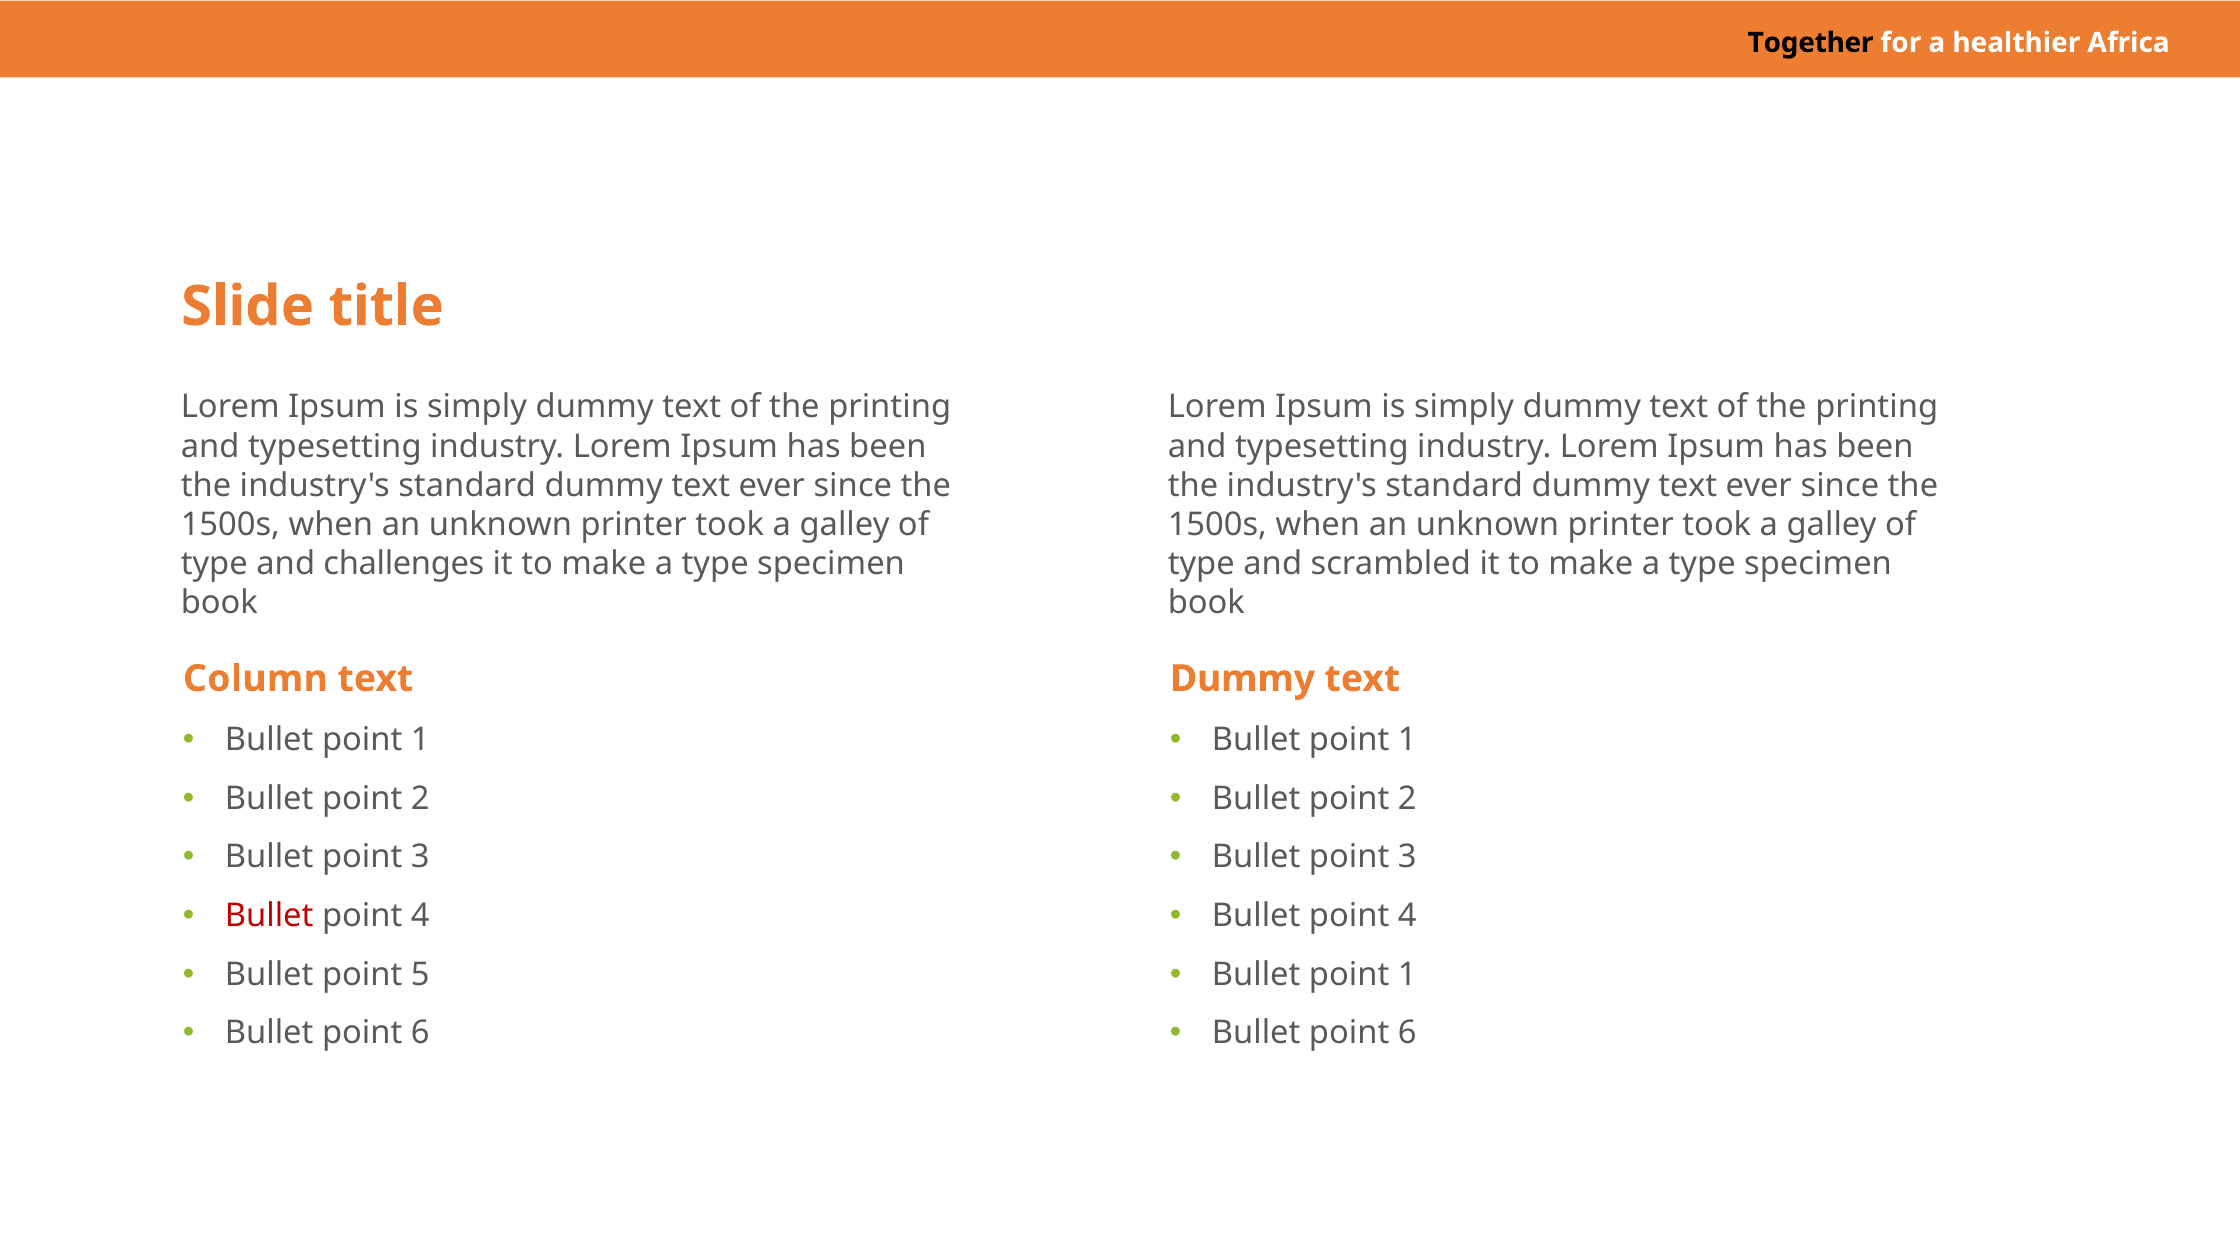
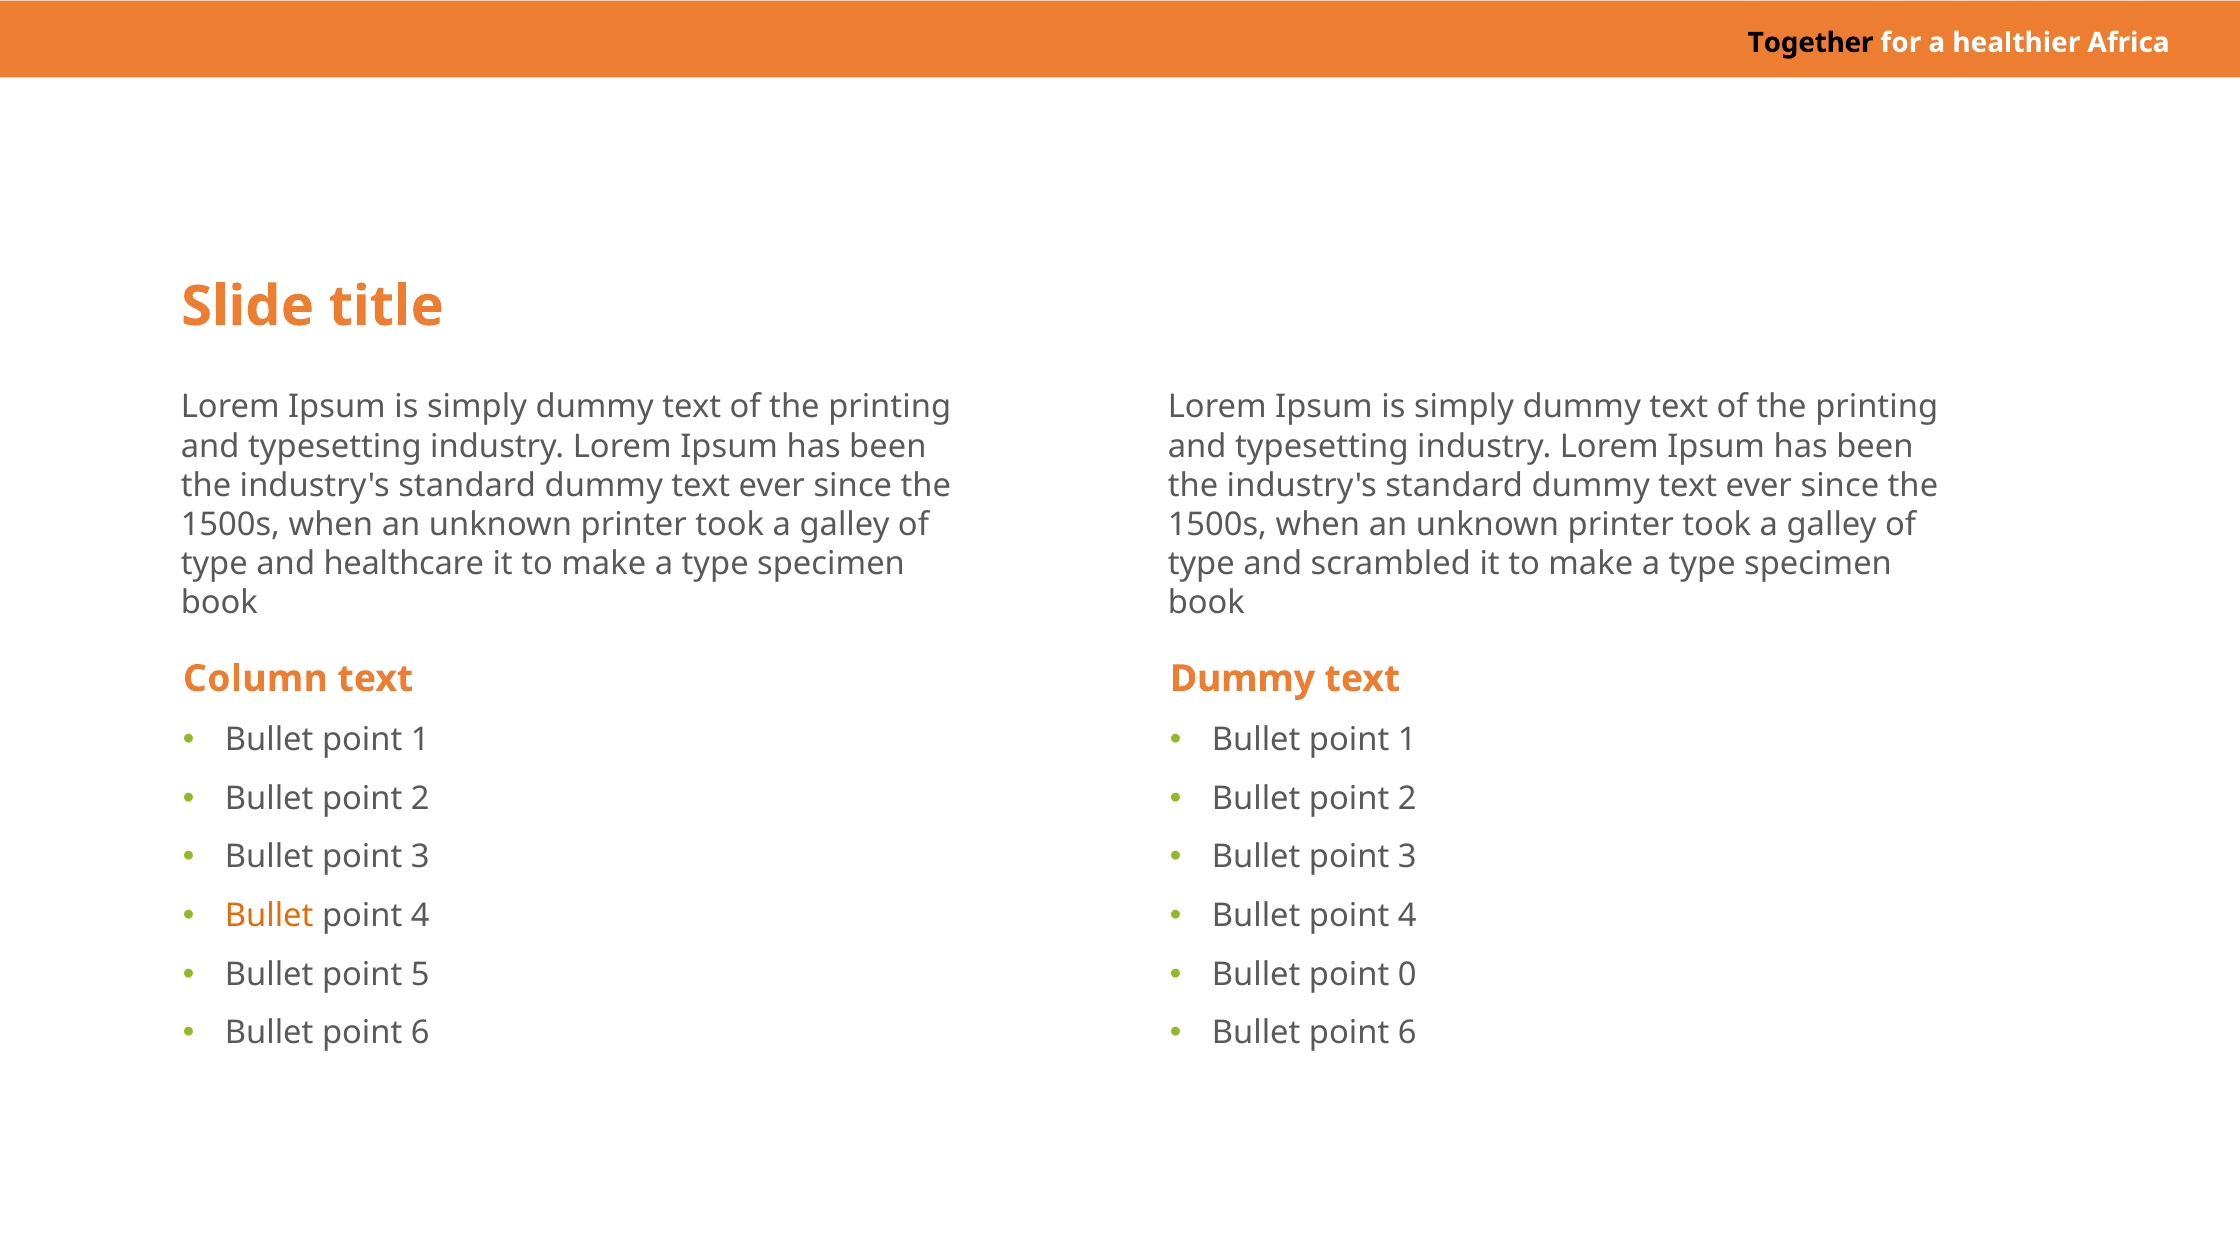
challenges: challenges -> healthcare
Bullet at (269, 916) colour: red -> orange
1 at (1407, 975): 1 -> 0
